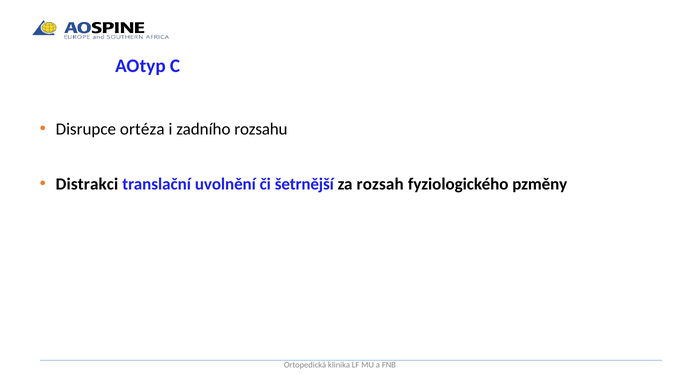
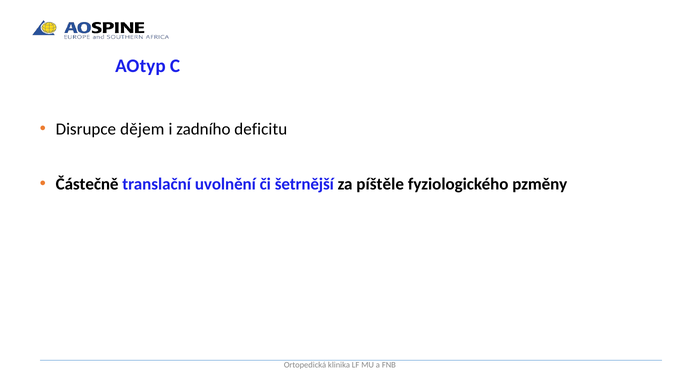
ortéza: ortéza -> dějem
rozsahu: rozsahu -> deficitu
Distrakci: Distrakci -> Částečně
rozsah: rozsah -> píštěle
